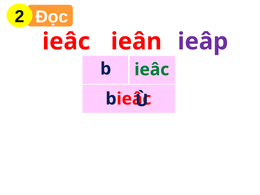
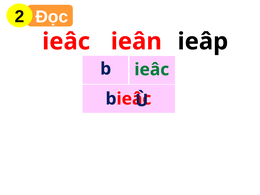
ieâp colour: purple -> black
